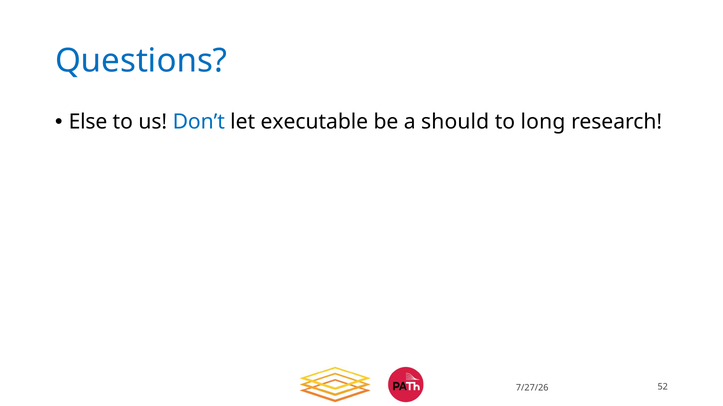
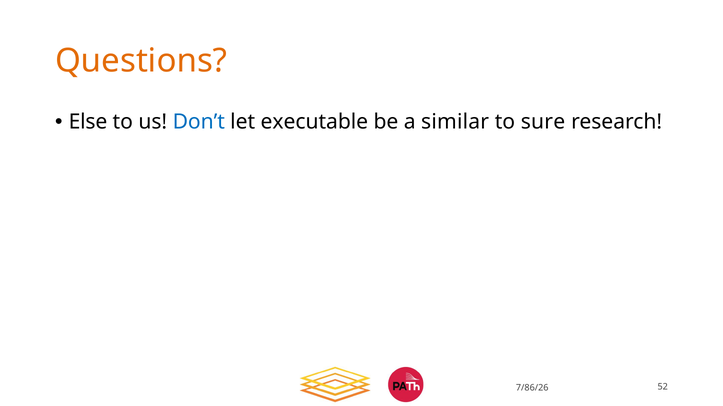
Questions colour: blue -> orange
should: should -> similar
long: long -> sure
7/27/26: 7/27/26 -> 7/86/26
